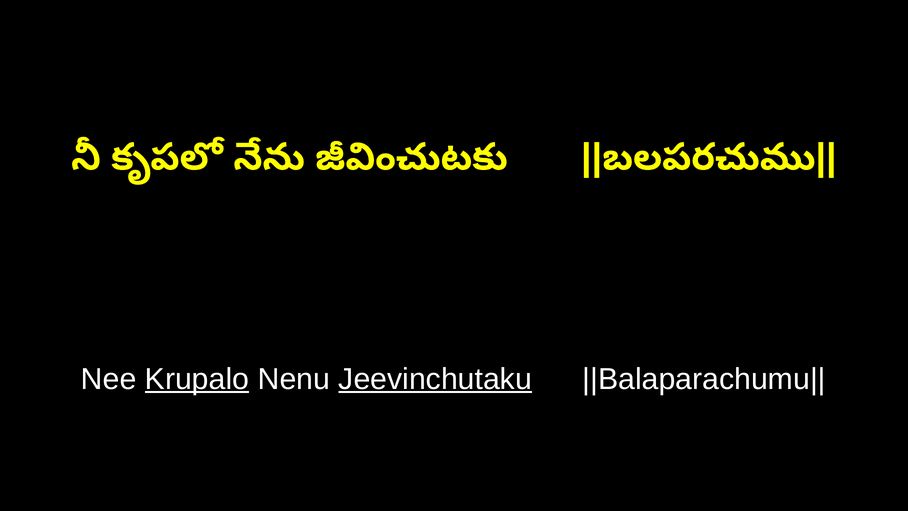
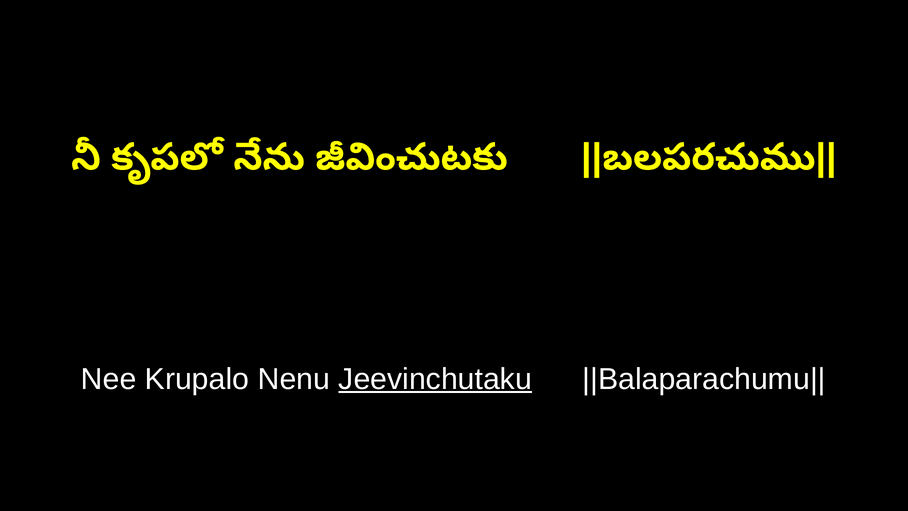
Krupalo underline: present -> none
